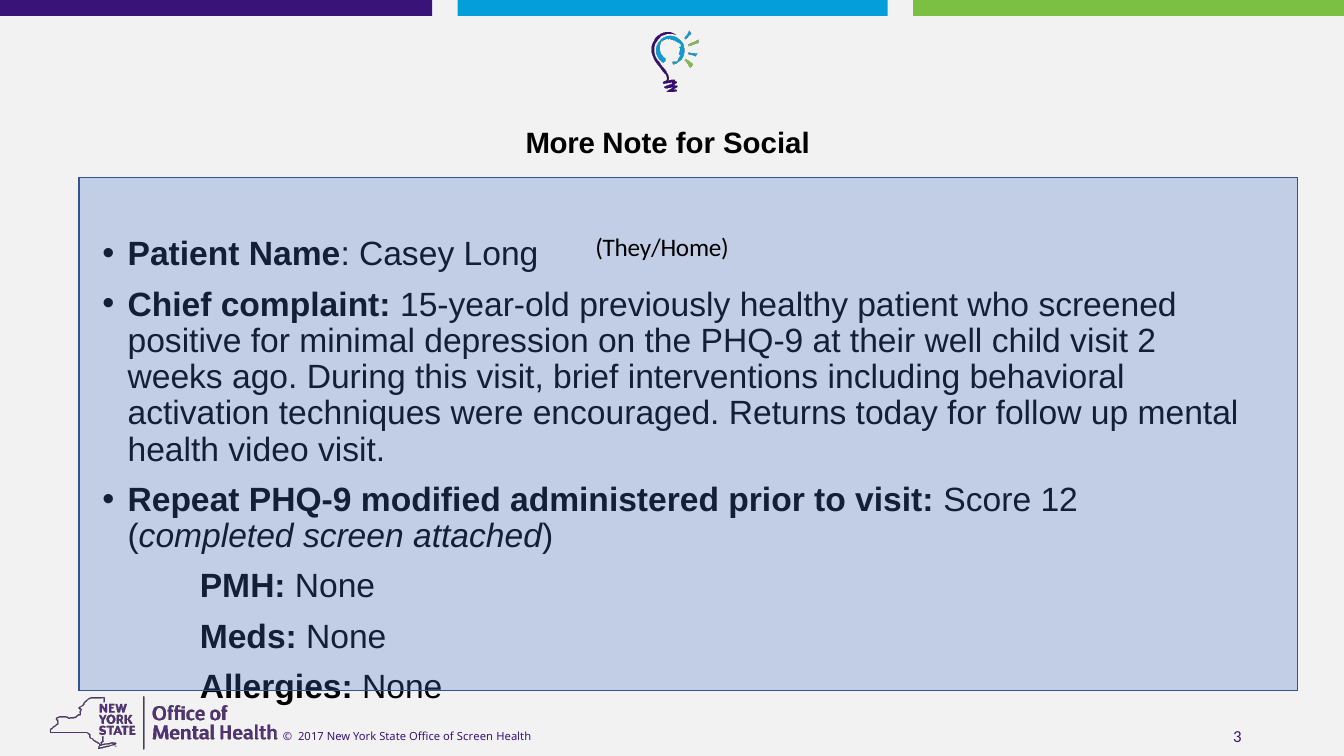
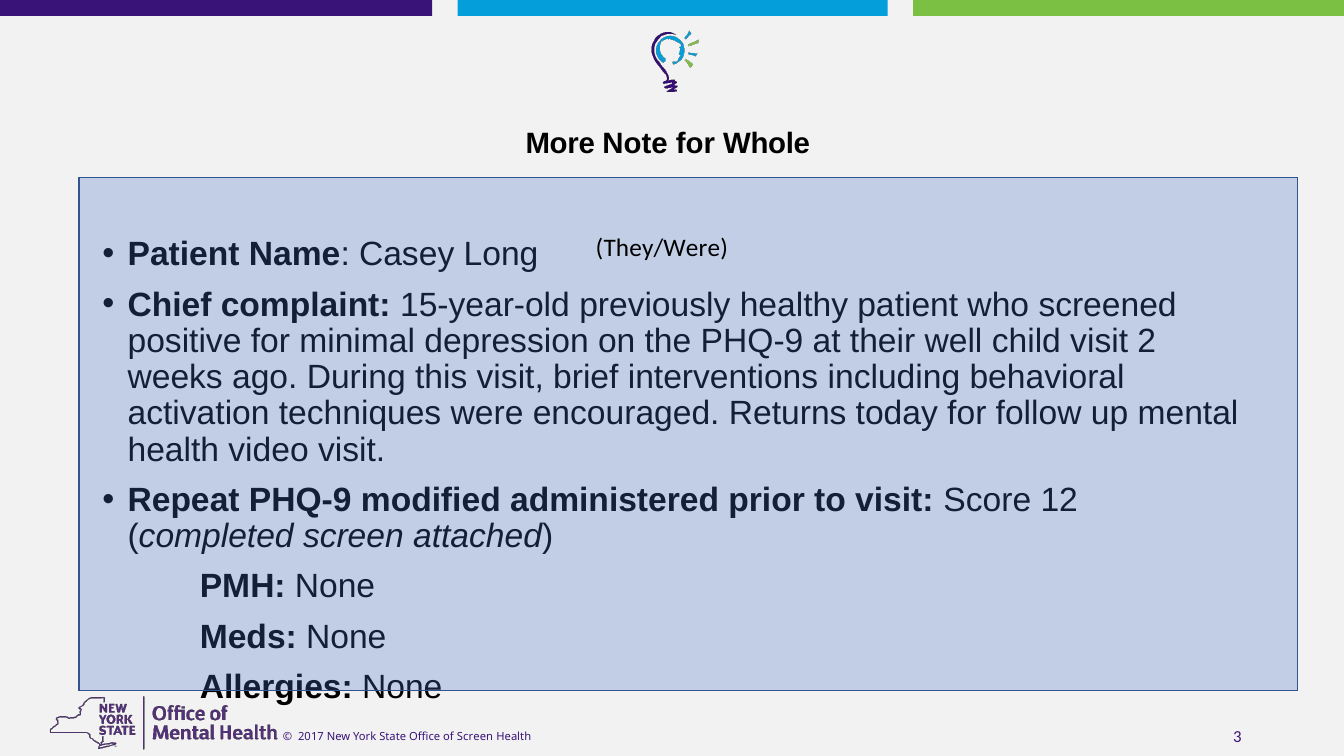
Social: Social -> Whole
They/Home: They/Home -> They/Were
